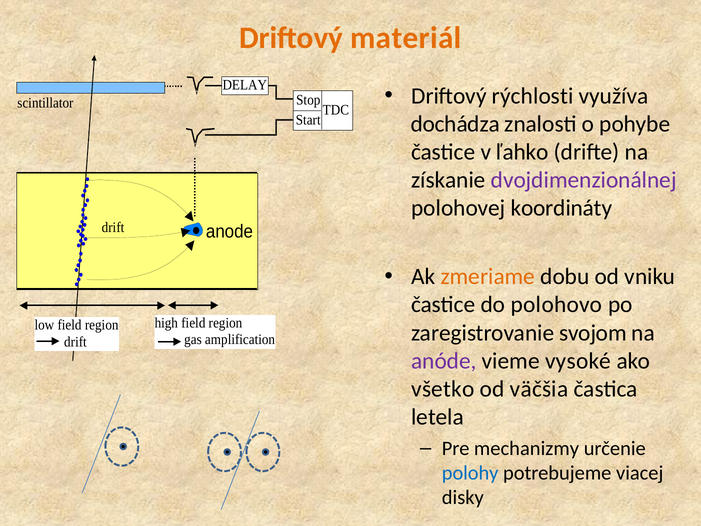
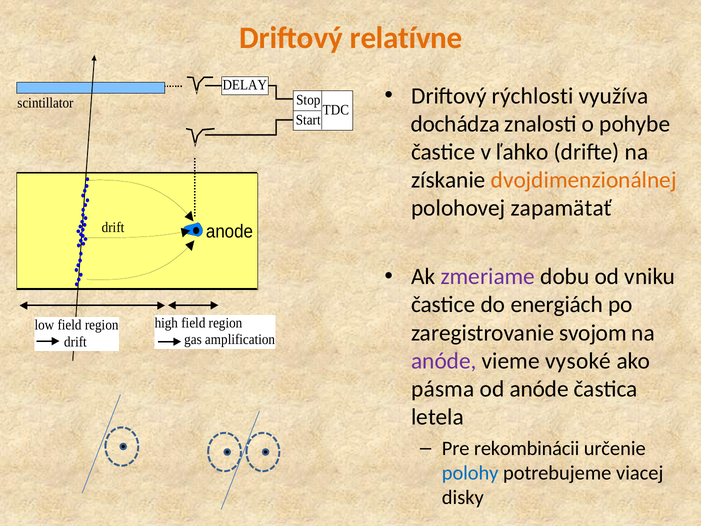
materiál: materiál -> relatívne
dvojdimenzionálnej colour: purple -> orange
koordináty: koordináty -> zapamätať
zmeriame colour: orange -> purple
polohovo: polohovo -> energiách
všetko: všetko -> pásma
od väčšia: väčšia -> anóde
mechanizmy: mechanizmy -> rekombinácii
